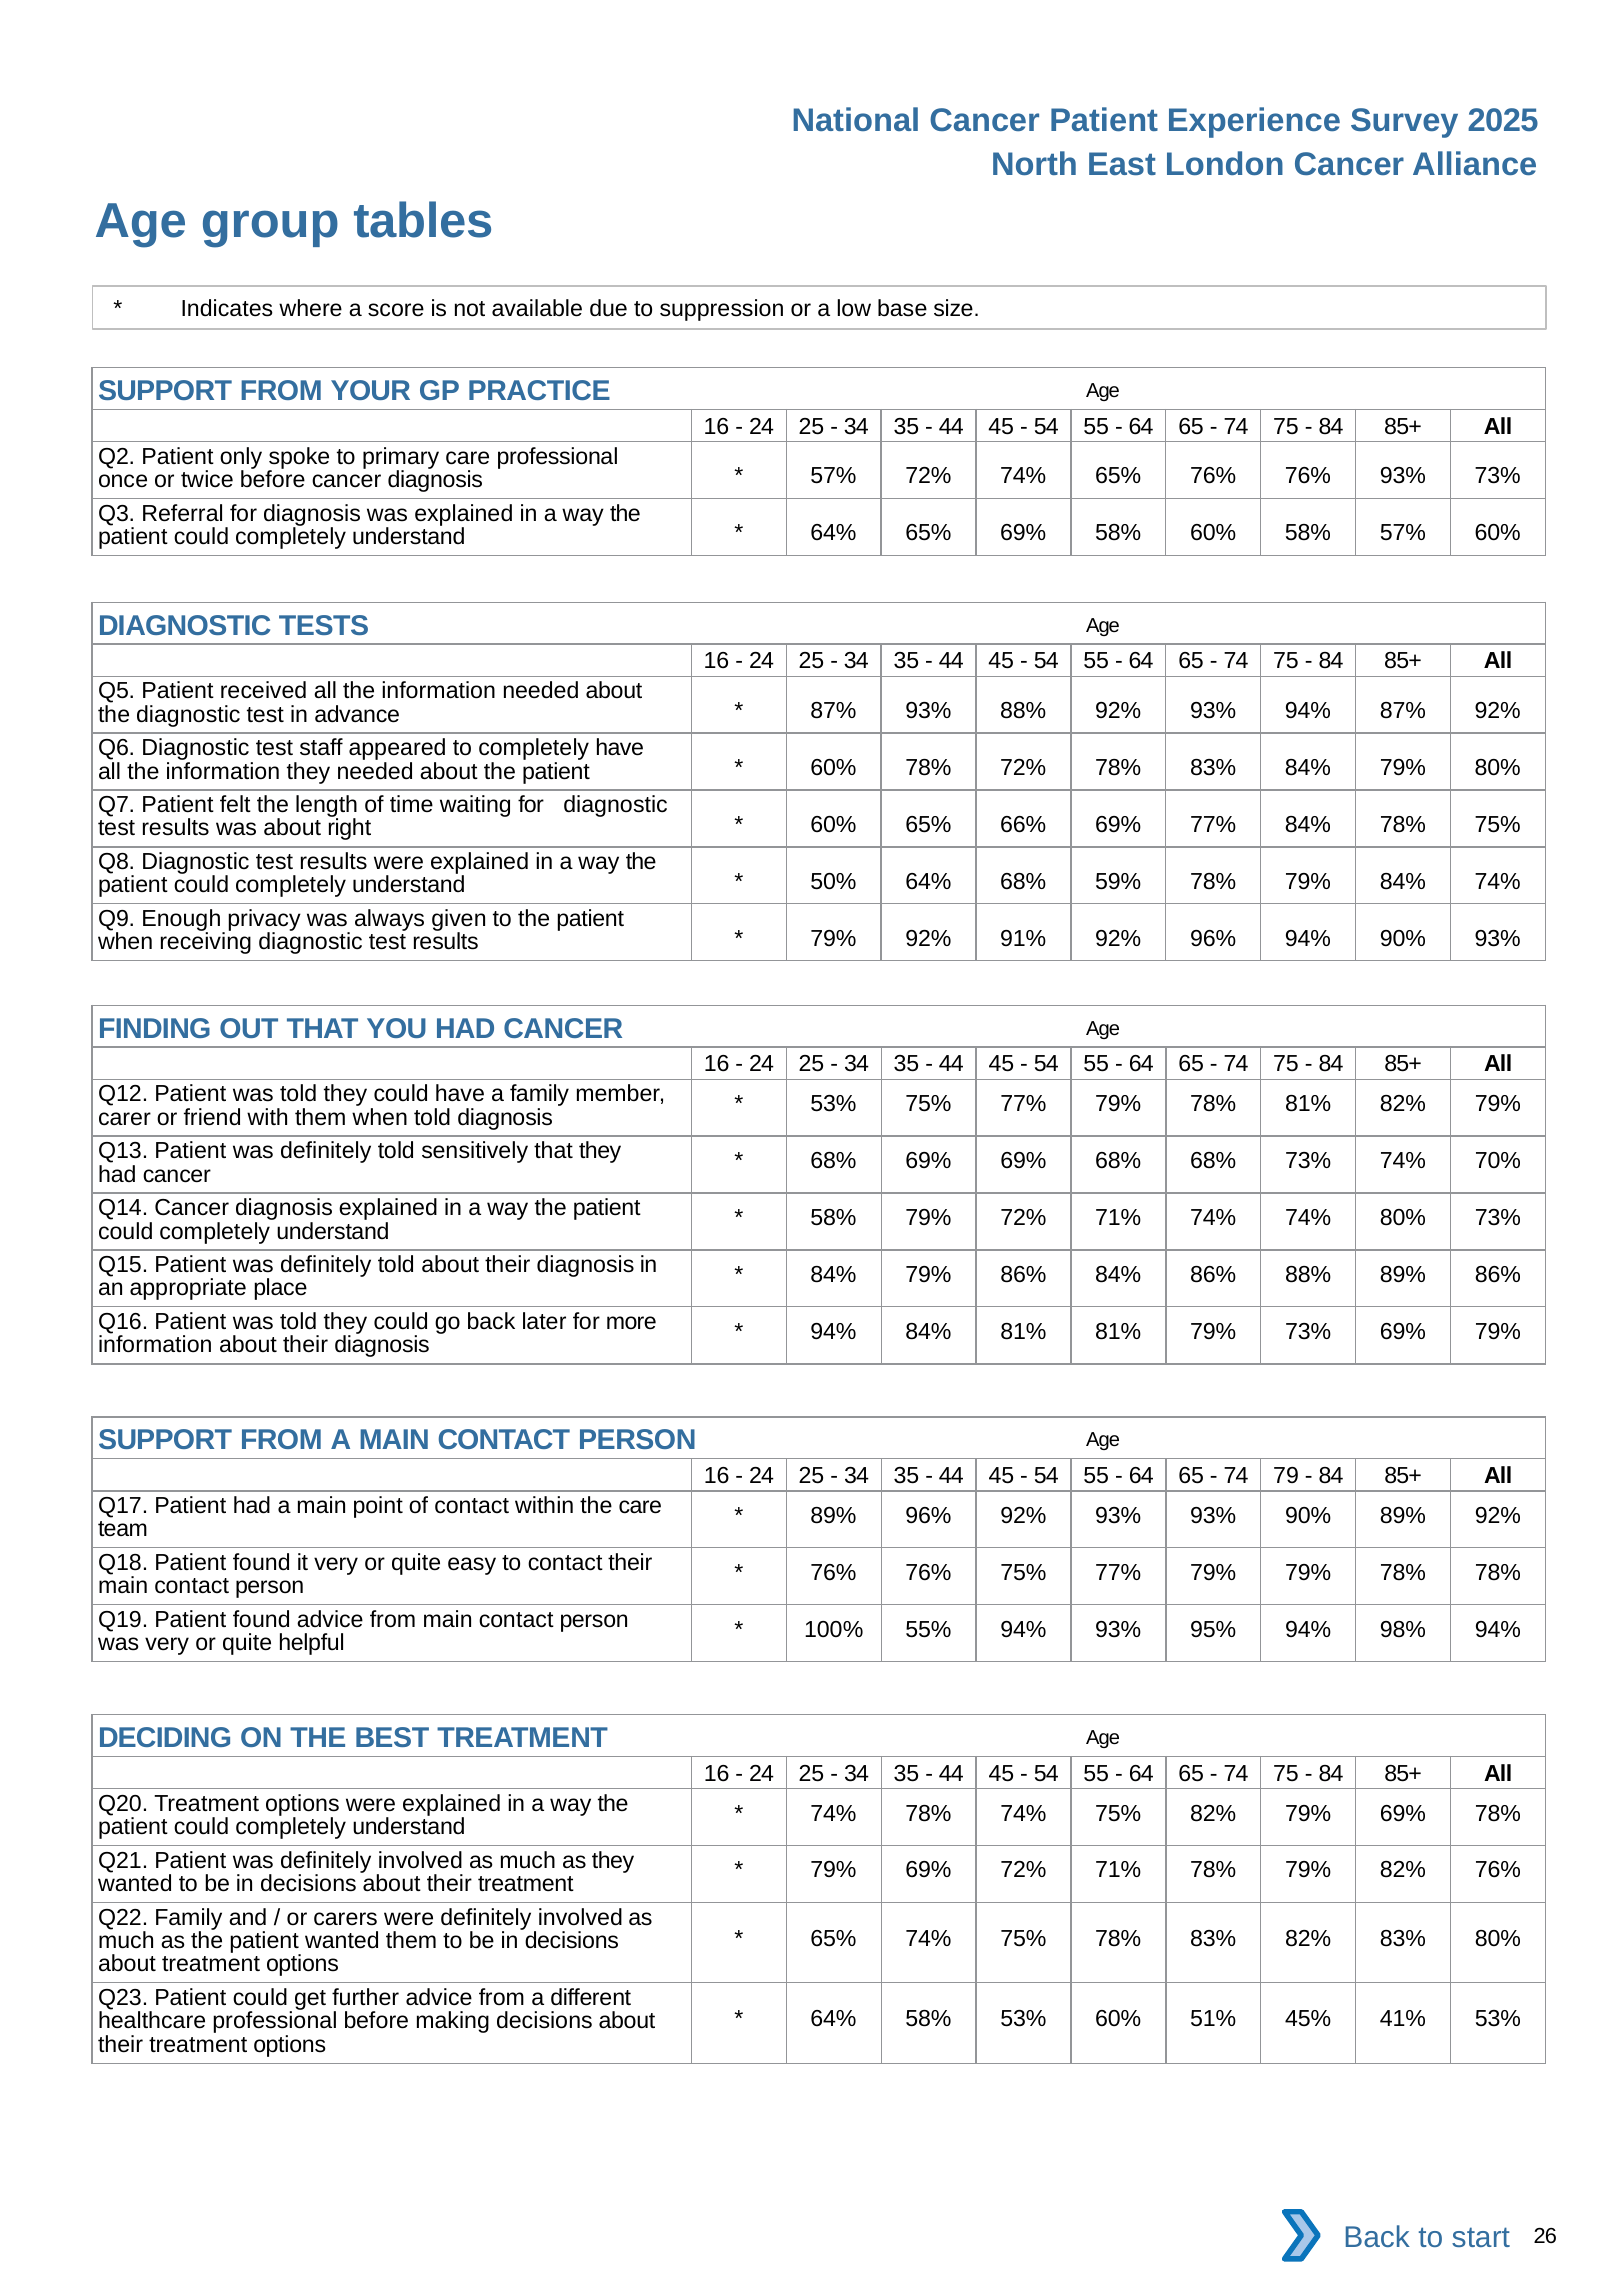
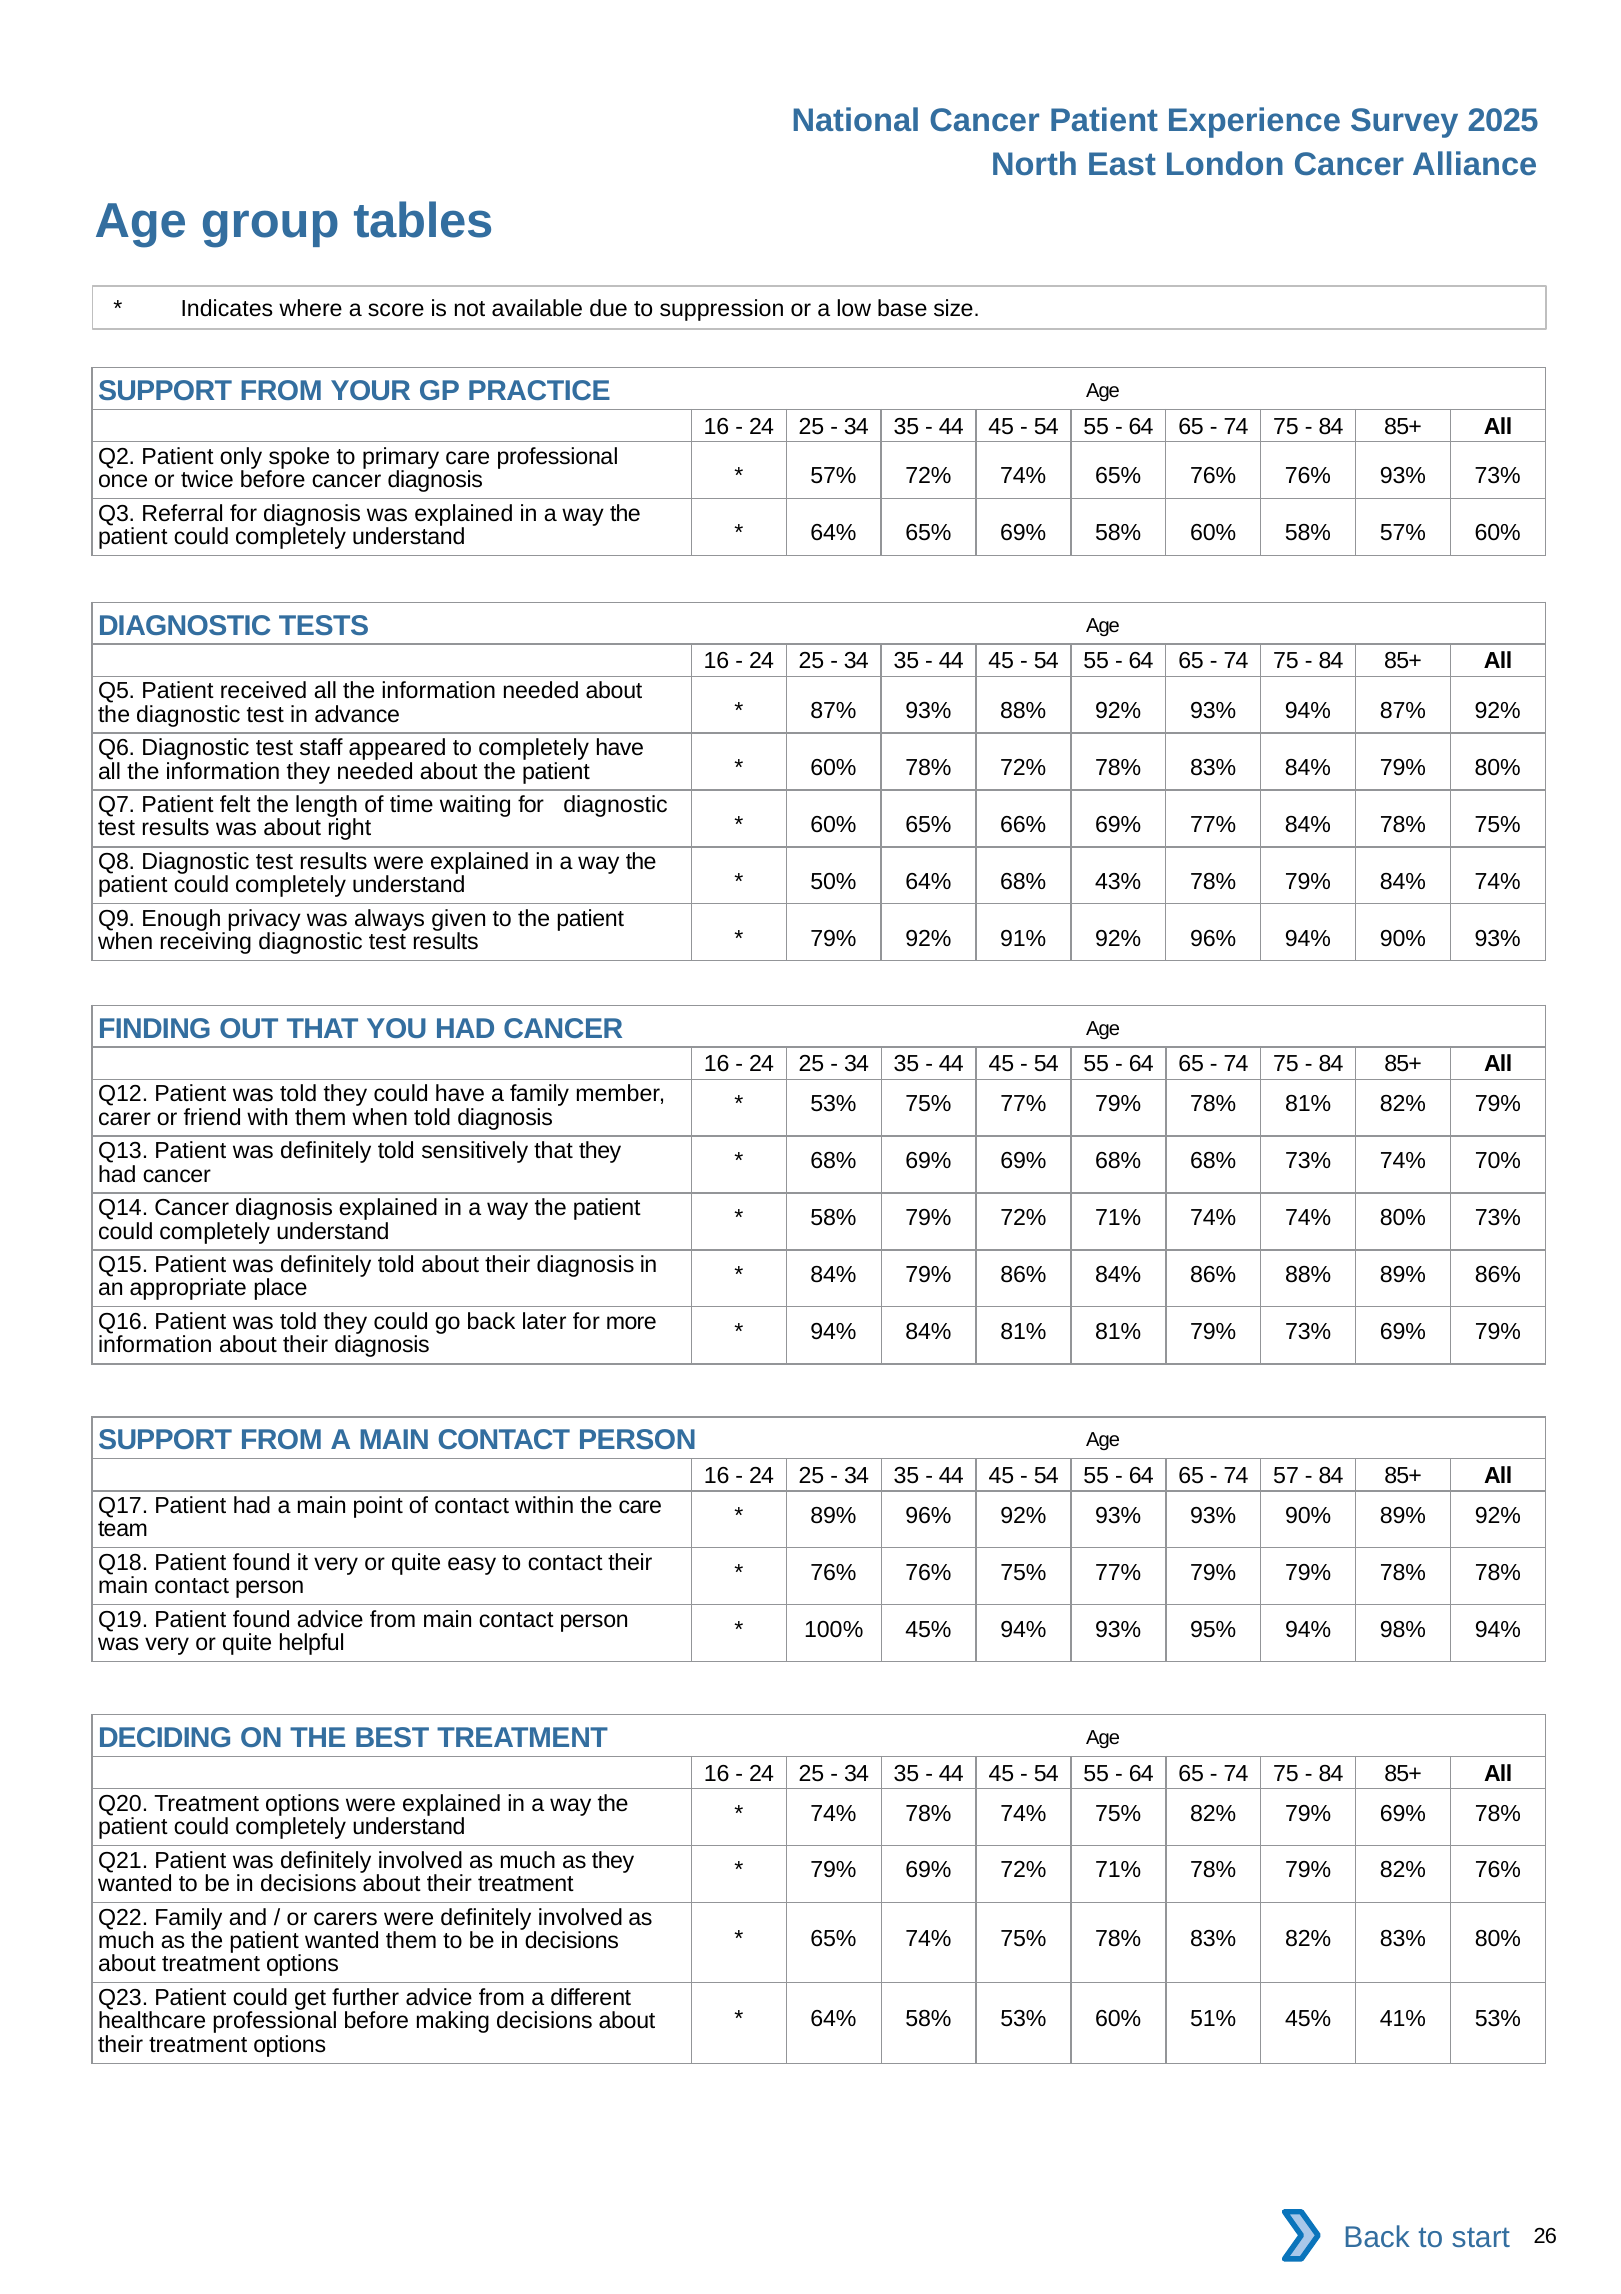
59%: 59% -> 43%
79: 79 -> 57
100% 55%: 55% -> 45%
